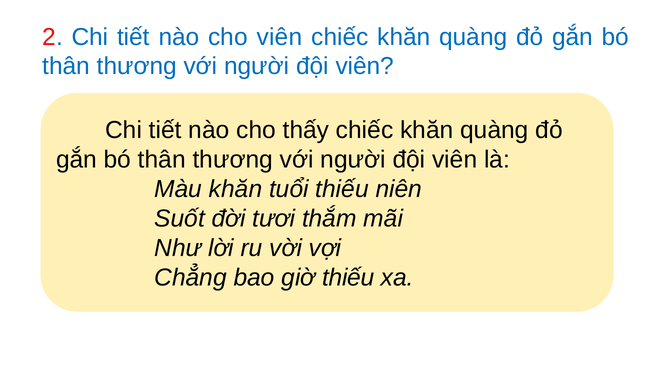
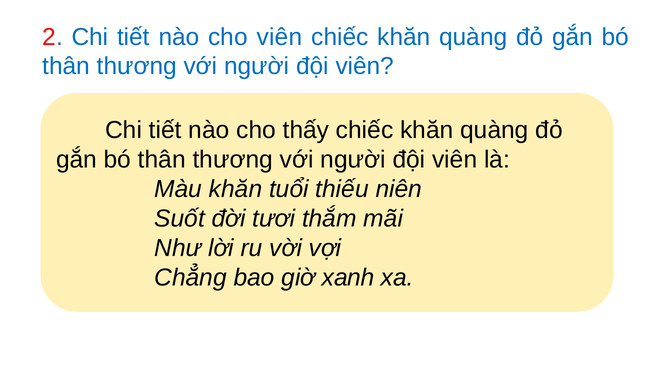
giờ thiếu: thiếu -> xanh
